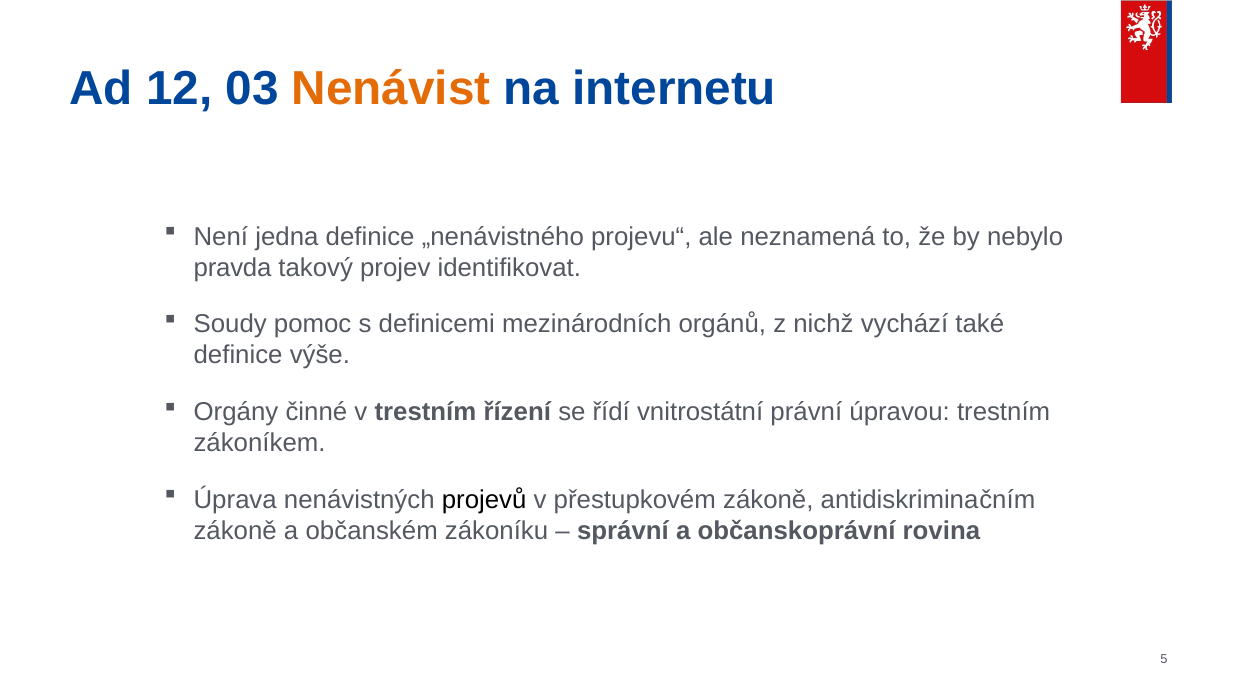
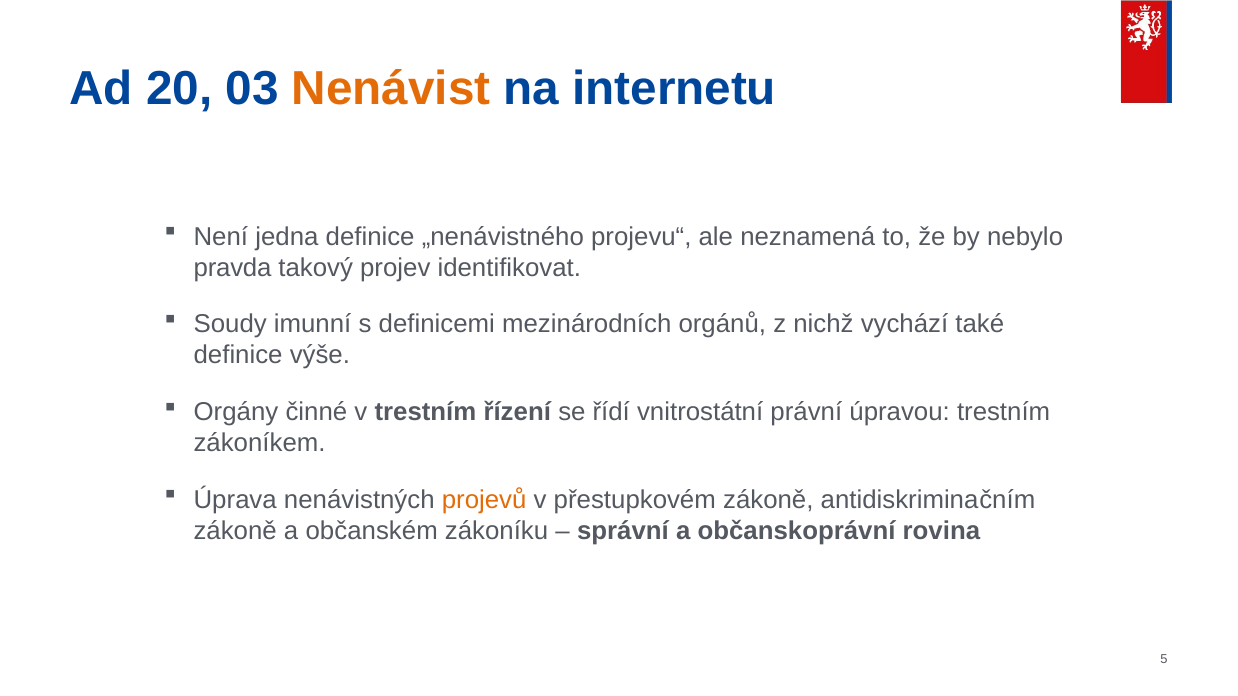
12: 12 -> 20
pomoc: pomoc -> imunní
projevů colour: black -> orange
